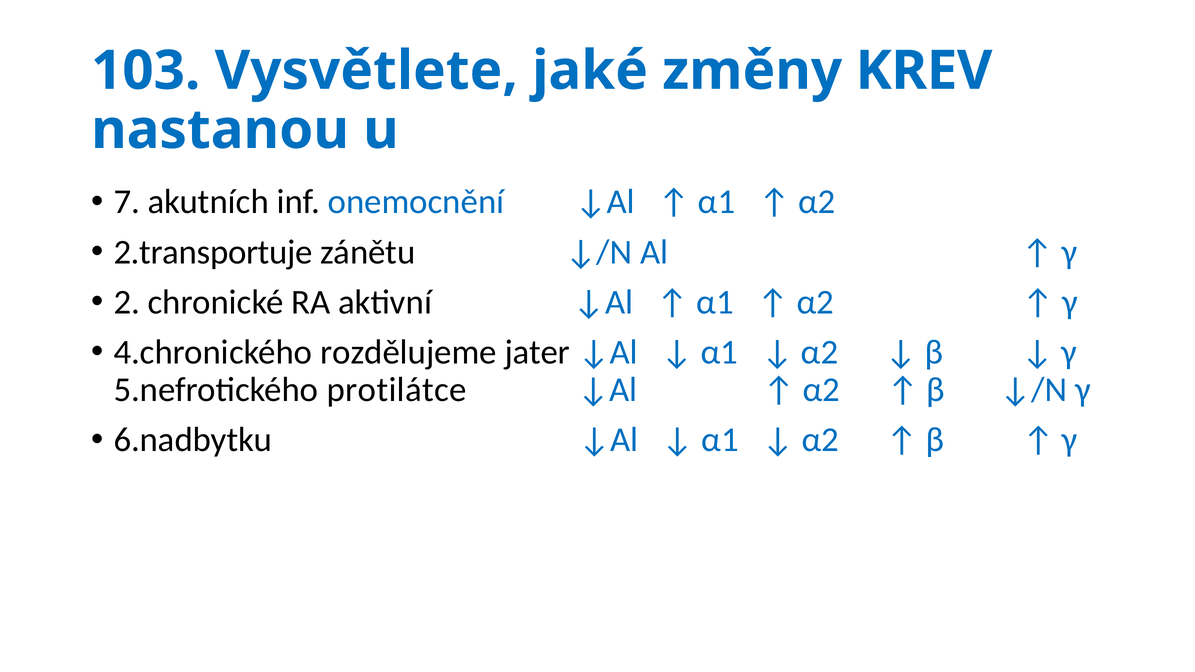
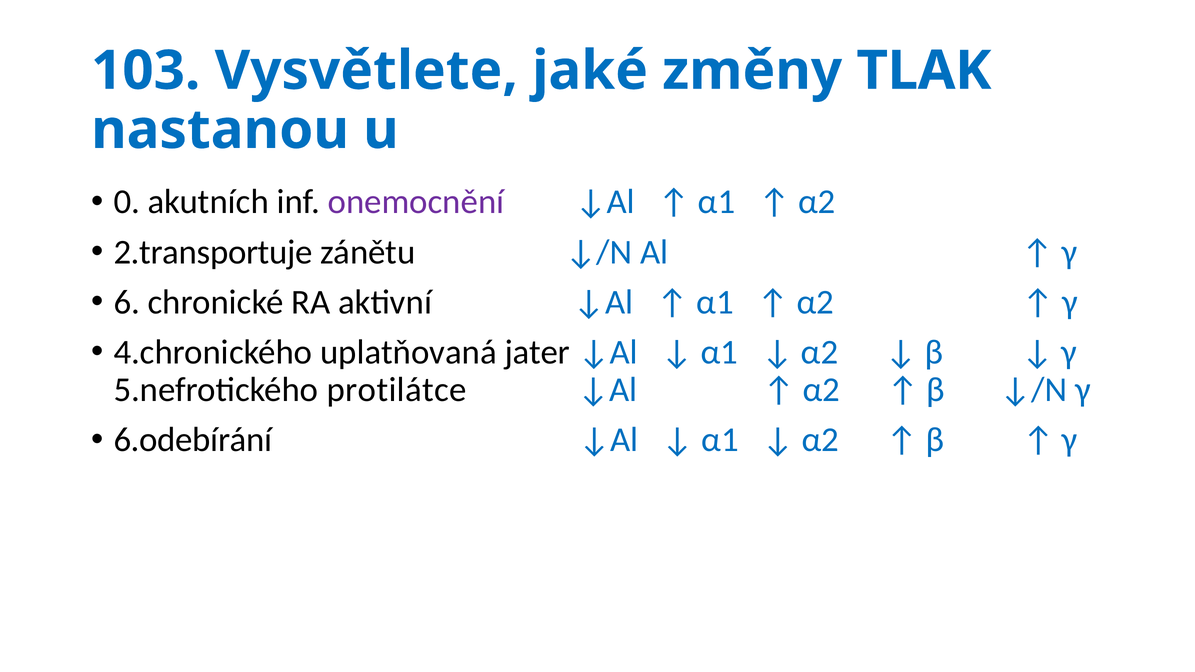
KREV: KREV -> TLAK
7: 7 -> 0
onemocnění colour: blue -> purple
2: 2 -> 6
rozdělujeme: rozdělujeme -> uplatňovaná
6.nadbytku: 6.nadbytku -> 6.odebírání
